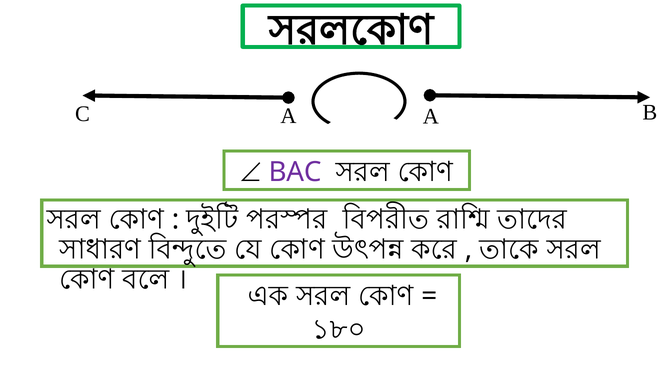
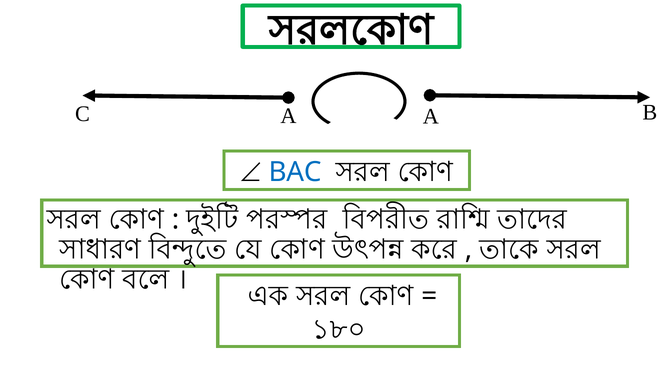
BAC colour: purple -> blue
